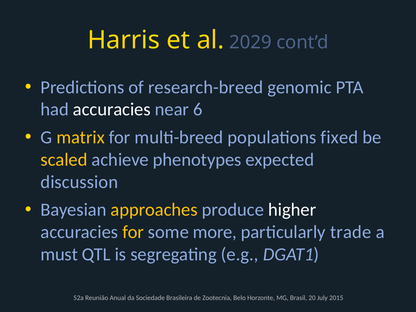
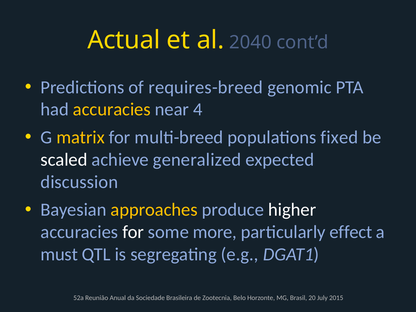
Harris: Harris -> Actual
2029: 2029 -> 2040
research-breed: research-breed -> requires-breed
accuracies at (112, 109) colour: white -> yellow
6: 6 -> 4
scaled colour: yellow -> white
phenotypes: phenotypes -> generalized
for at (133, 232) colour: yellow -> white
trade: trade -> effect
